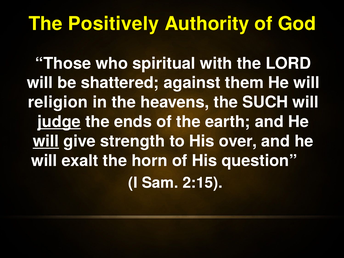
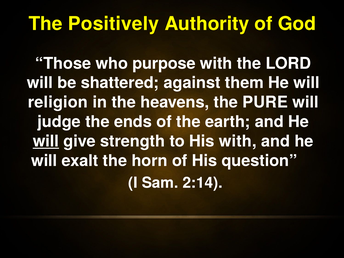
spiritual: spiritual -> purpose
SUCH: SUCH -> PURE
judge underline: present -> none
His over: over -> with
2:15: 2:15 -> 2:14
